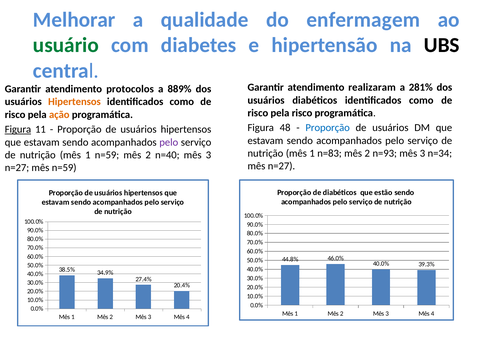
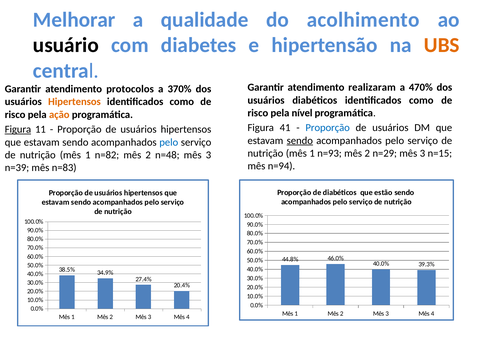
enfermagem: enfermagem -> acolhimento
usuário colour: green -> black
UBS colour: black -> orange
281%: 281% -> 470%
889%: 889% -> 370%
pela risco: risco -> nível
48: 48 -> 41
sendo at (300, 140) underline: none -> present
pelo at (169, 142) colour: purple -> blue
n=83: n=83 -> n=93
n=93: n=93 -> n=29
n=34: n=34 -> n=15
1 n=59: n=59 -> n=82
n=40: n=40 -> n=48
mês n=27: n=27 -> n=94
n=27 at (17, 167): n=27 -> n=39
mês n=59: n=59 -> n=83
